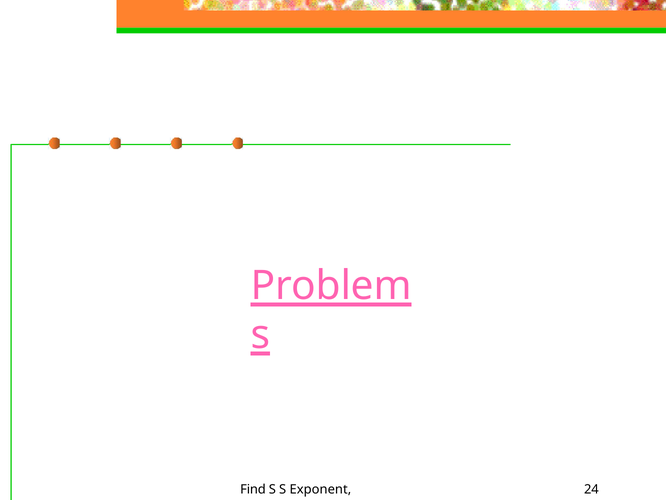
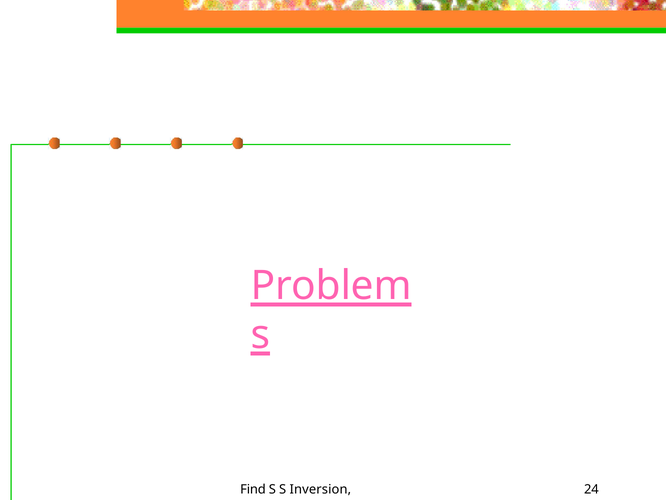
Exponent: Exponent -> Inversion
